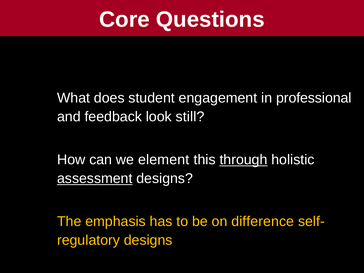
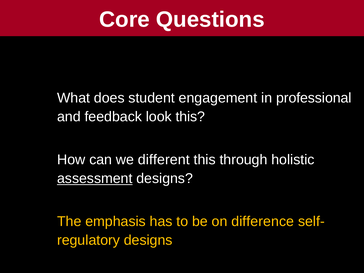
look still: still -> this
element: element -> different
through underline: present -> none
